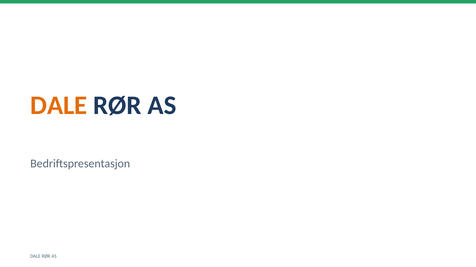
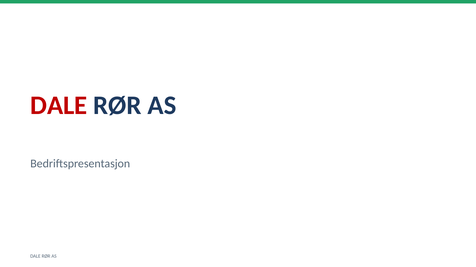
DALE at (59, 106) colour: orange -> red
